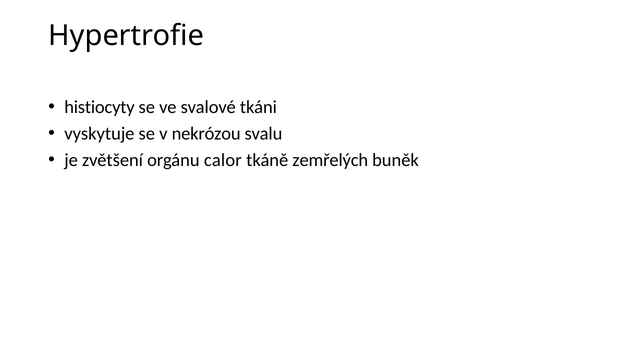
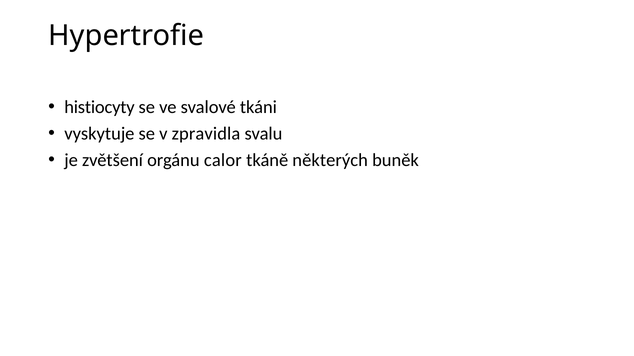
nekrózou: nekrózou -> zpravidla
zemřelých: zemřelých -> některých
